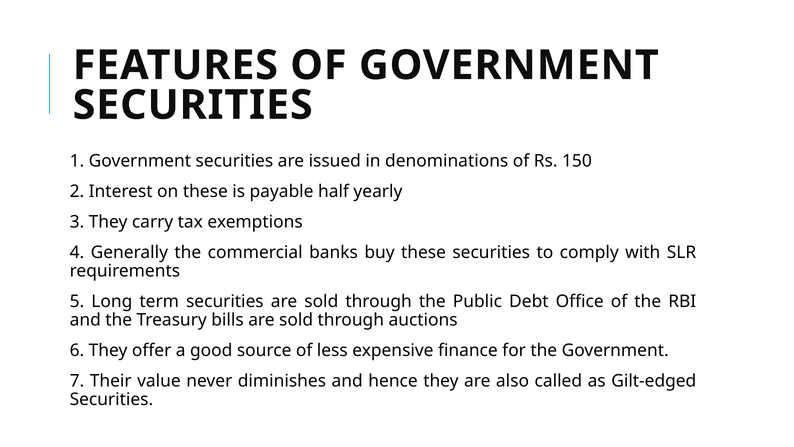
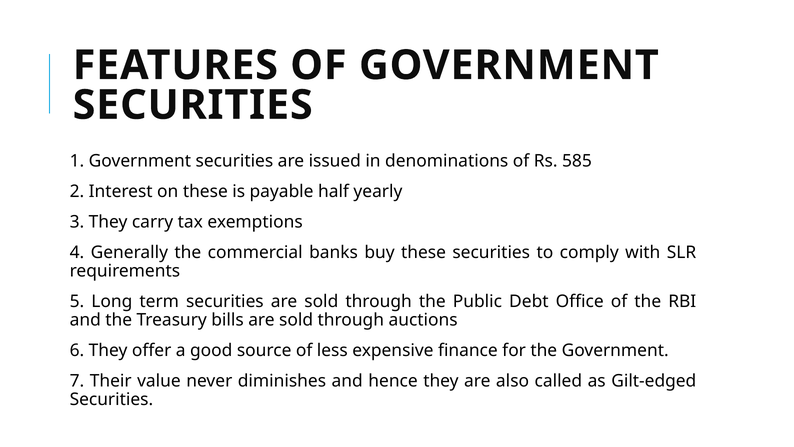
150: 150 -> 585
